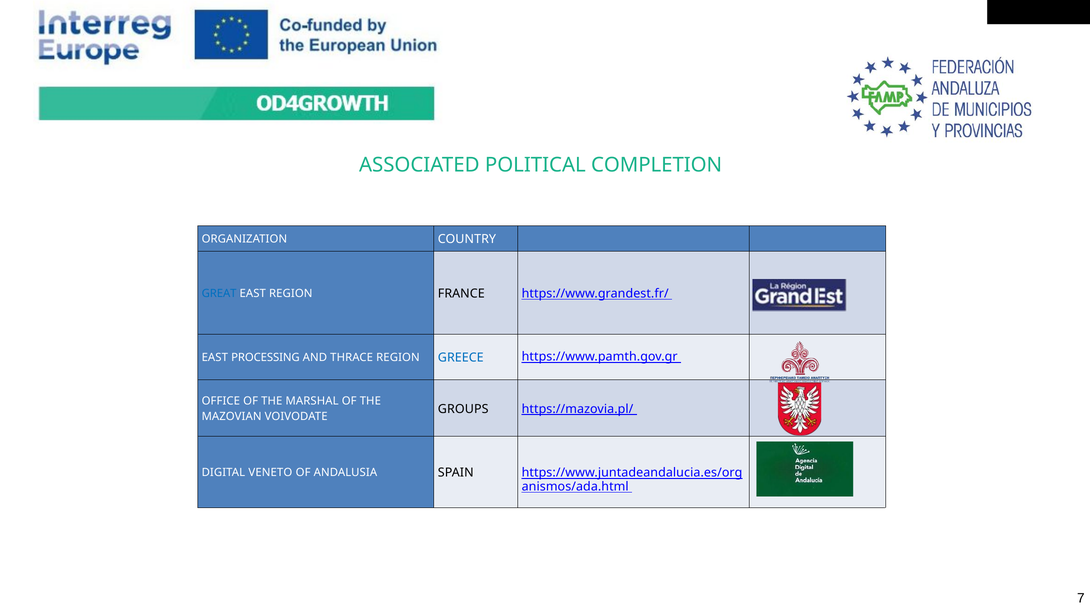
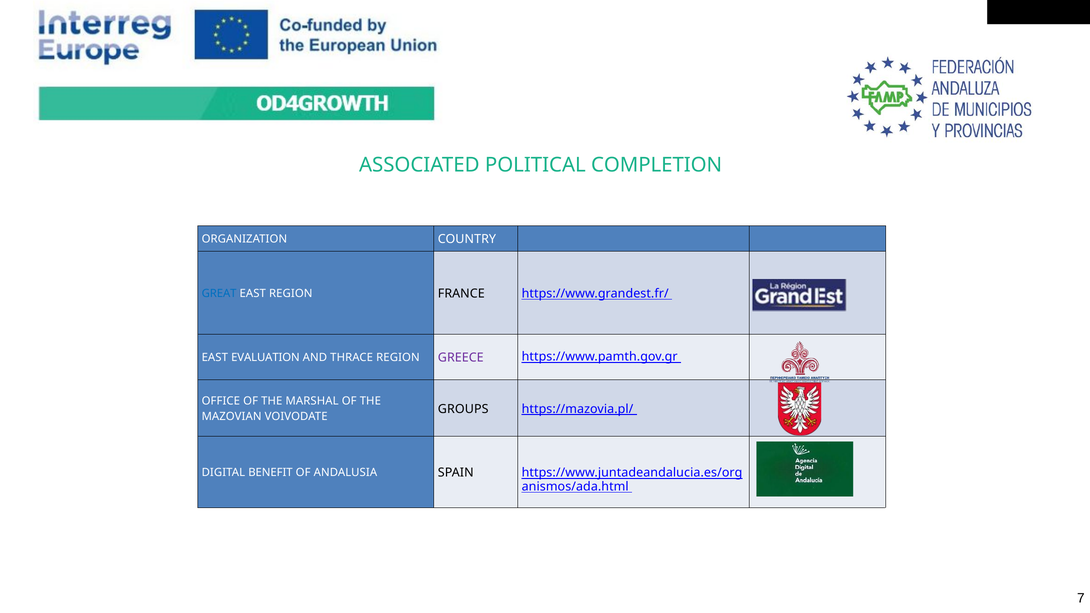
PROCESSING: PROCESSING -> EVALUATION
GREECE colour: blue -> purple
VENETO: VENETO -> BENEFIT
